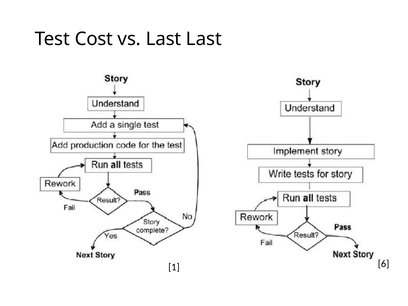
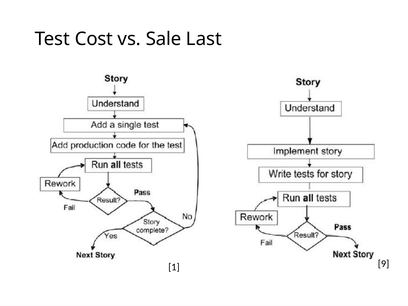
vs Last: Last -> Sale
6: 6 -> 9
